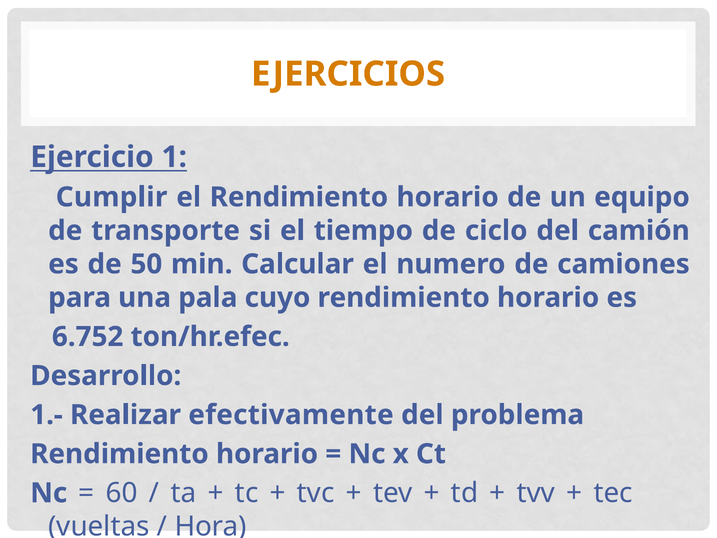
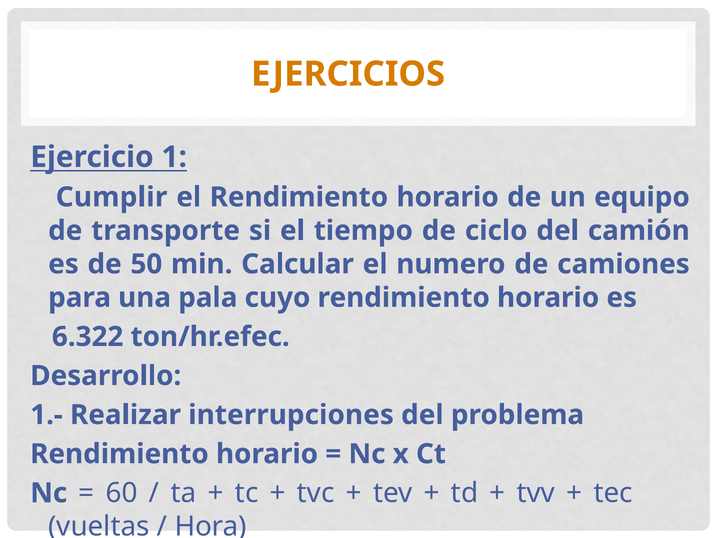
6.752: 6.752 -> 6.322
efectivamente: efectivamente -> interrupciones
